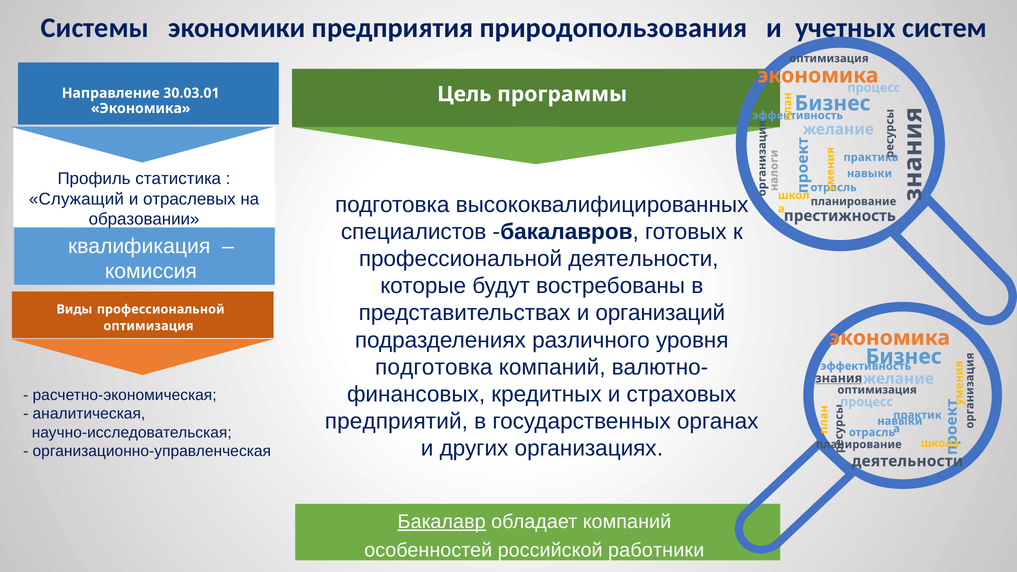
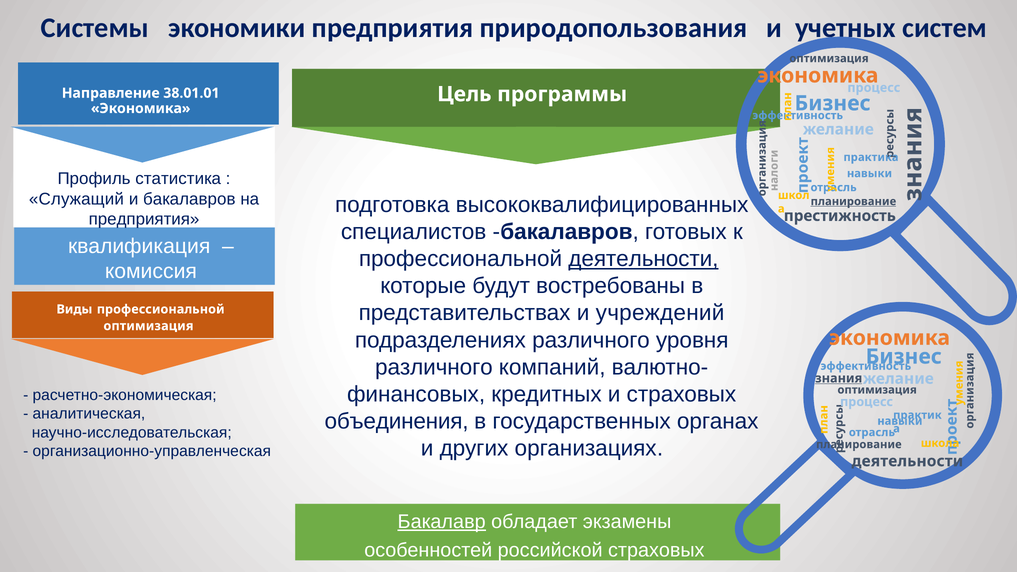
30.03.01: 30.03.01 -> 38.01.01
и отраслевых: отраслевых -> бакалавров
планирование at (853, 201) underline: none -> present
образовании at (144, 219): образовании -> предприятия
деятельности at (643, 259) underline: none -> present
организаций: организаций -> учреждений
подготовка at (434, 367): подготовка -> различного
предприятий: предприятий -> объединения
обладает компаний: компаний -> экзамены
российской работники: работники -> страховых
